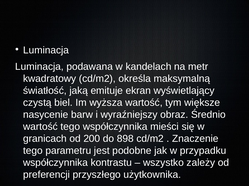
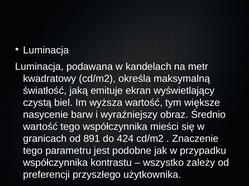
200: 200 -> 891
898: 898 -> 424
